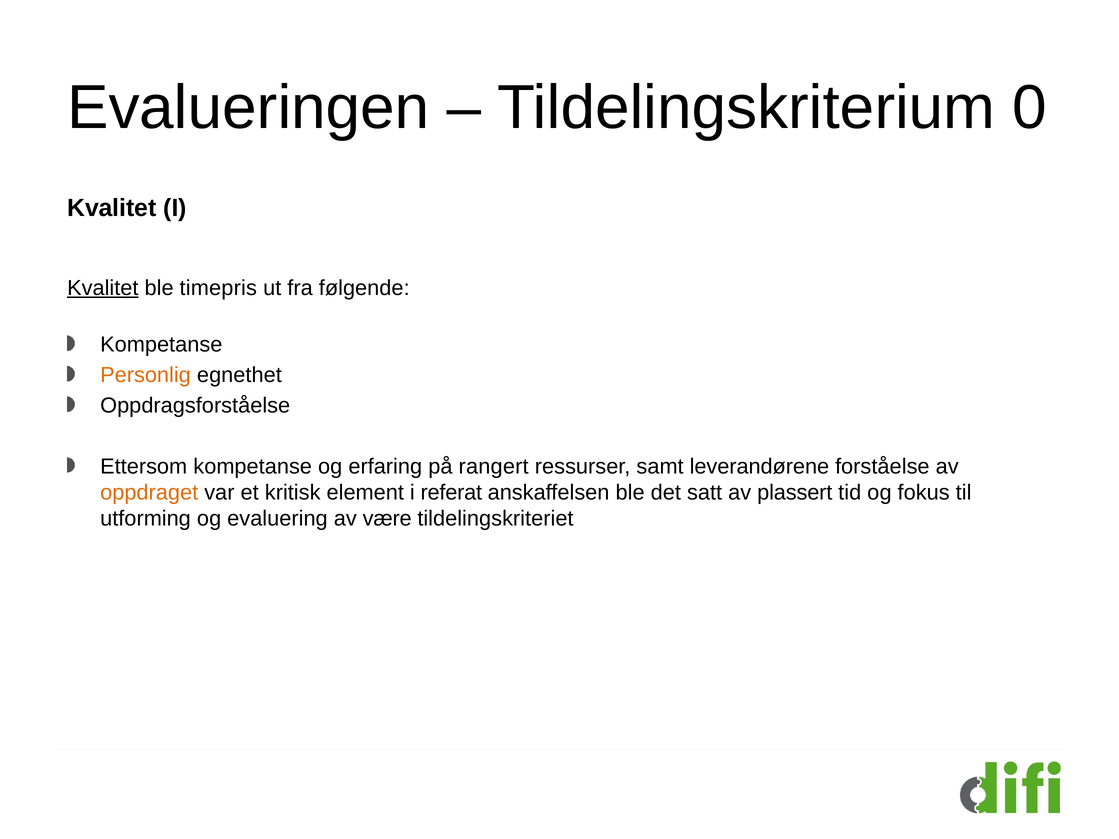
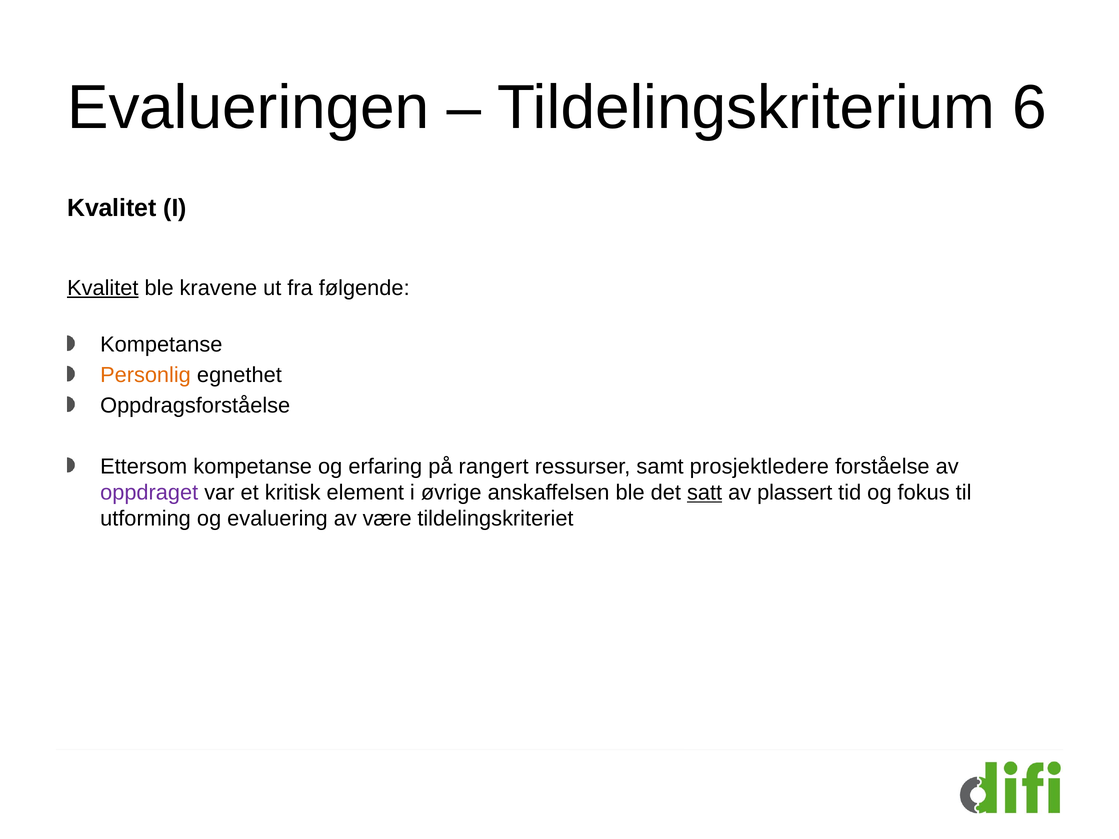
0: 0 -> 6
timepris: timepris -> kravene
leverandørene: leverandørene -> prosjektledere
oppdraget colour: orange -> purple
referat: referat -> øvrige
satt underline: none -> present
